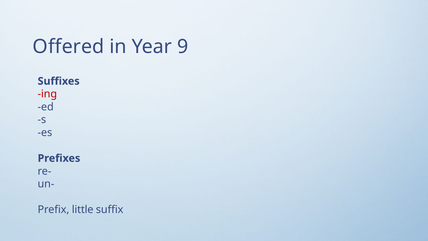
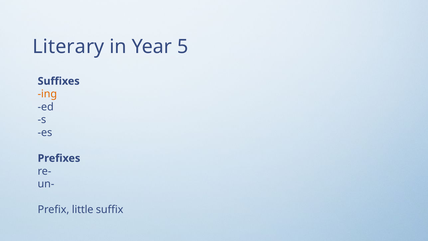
Offered: Offered -> Literary
9: 9 -> 5
ing colour: red -> orange
